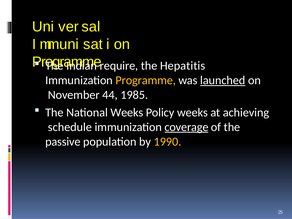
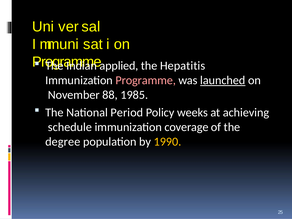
require: require -> applied
Programme at (146, 80) colour: yellow -> pink
44: 44 -> 88
National Weeks: Weeks -> Period
coverage underline: present -> none
passive: passive -> degree
